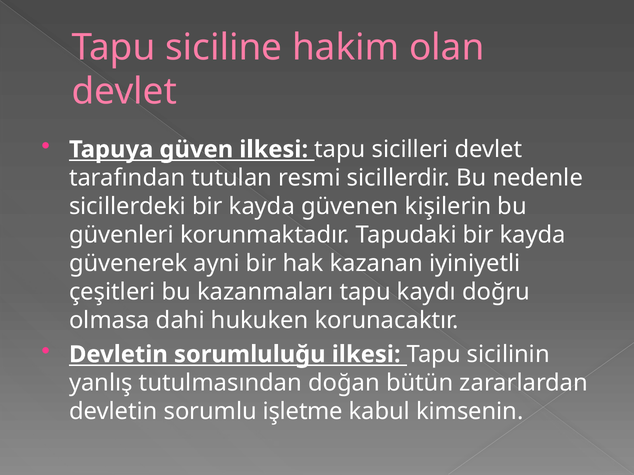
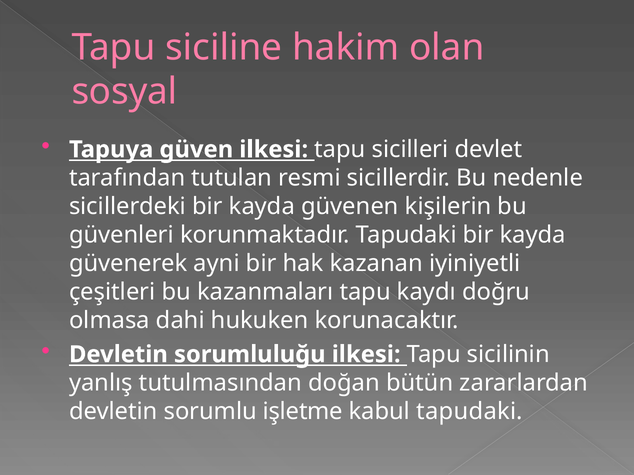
devlet at (124, 92): devlet -> sosyal
kabul kimsenin: kimsenin -> tapudaki
